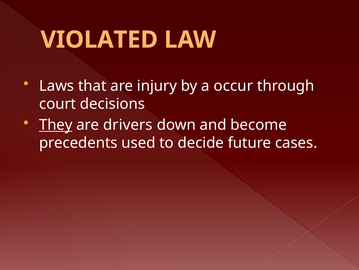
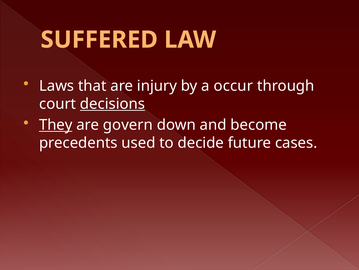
VIOLATED: VIOLATED -> SUFFERED
decisions underline: none -> present
drivers: drivers -> govern
